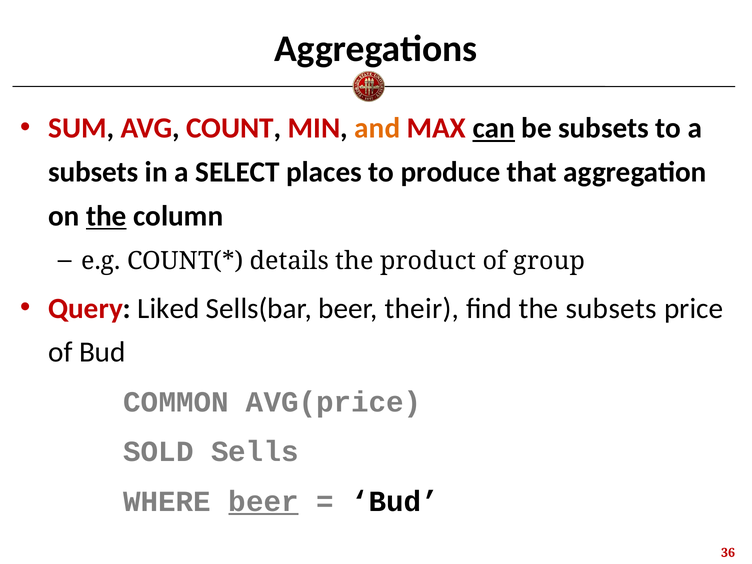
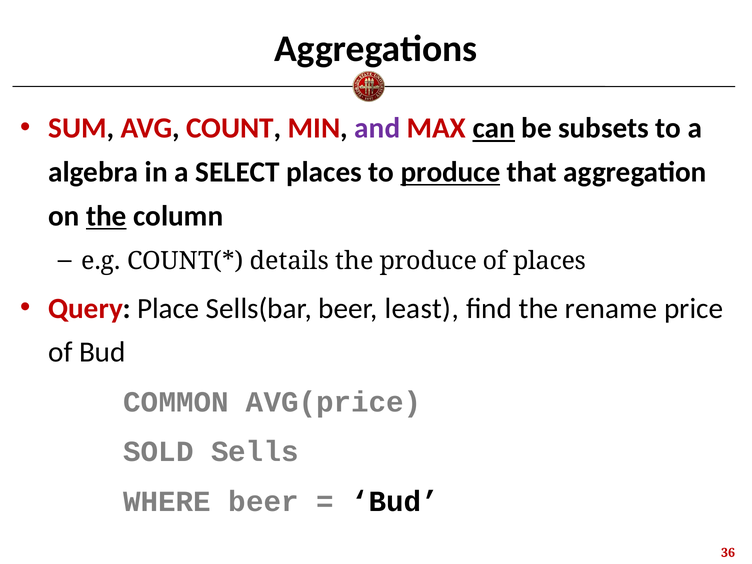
and colour: orange -> purple
subsets at (93, 172): subsets -> algebra
produce at (450, 172) underline: none -> present
the product: product -> produce
of group: group -> places
Liked: Liked -> Place
their: their -> least
the subsets: subsets -> rename
beer at (264, 502) underline: present -> none
